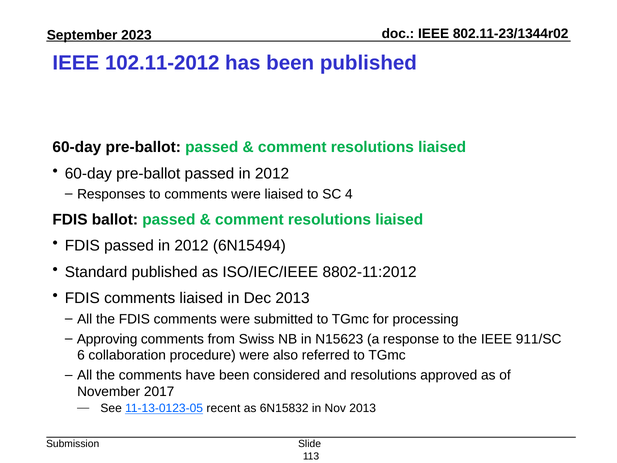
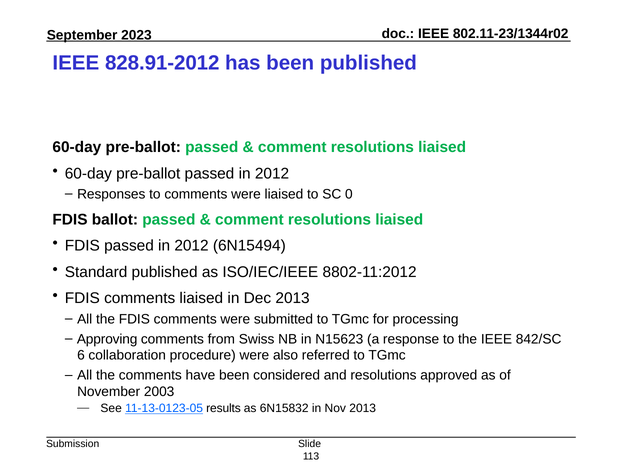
102.11-2012: 102.11-2012 -> 828.91-2012
4: 4 -> 0
911/SC: 911/SC -> 842/SC
2017: 2017 -> 2003
recent: recent -> results
